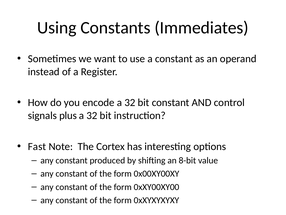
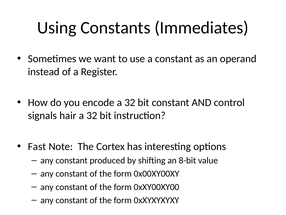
plus: plus -> hair
